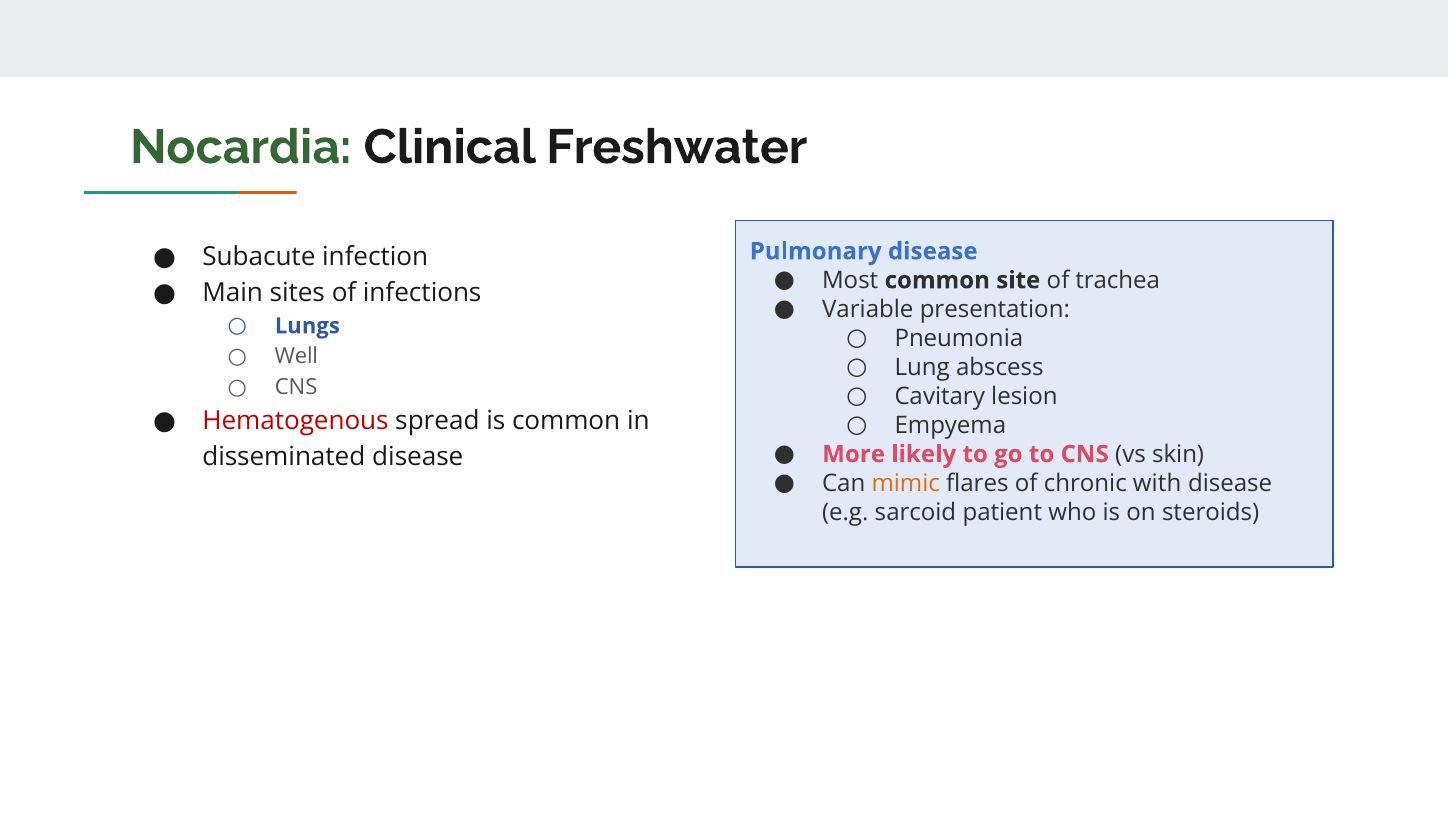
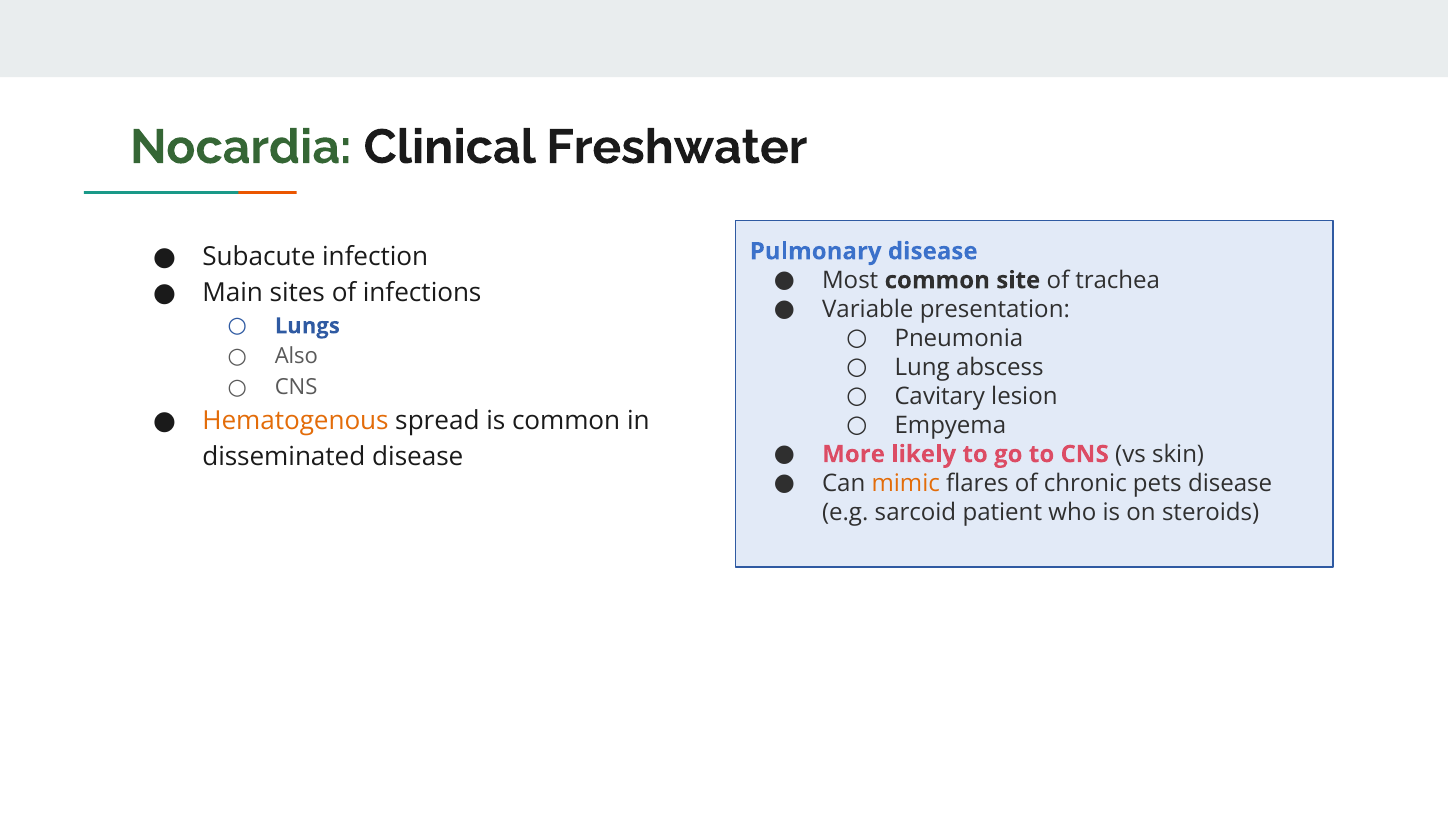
Well: Well -> Also
Hematogenous colour: red -> orange
with: with -> pets
